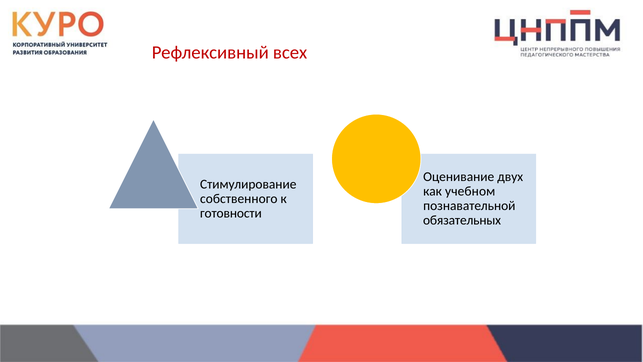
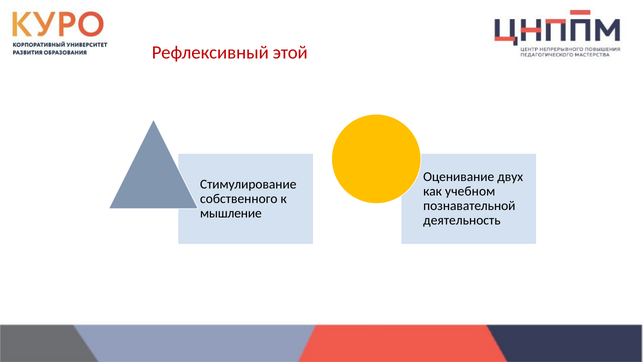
всех: всех -> этой
готовности: готовности -> мышление
обязательных: обязательных -> деятельность
